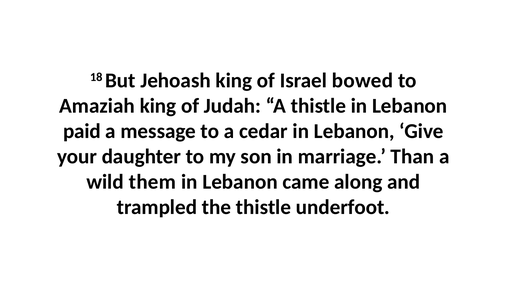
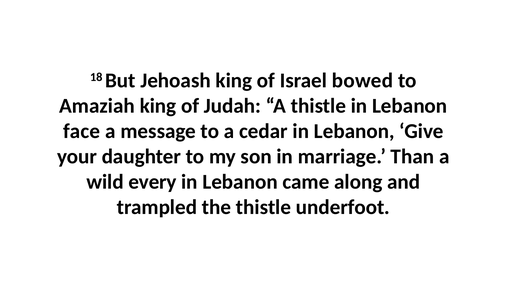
paid: paid -> face
them: them -> every
